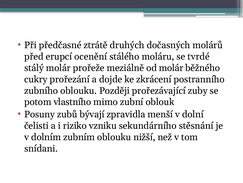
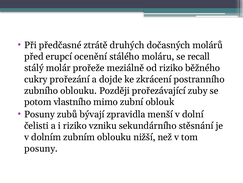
tvrdé: tvrdé -> recall
od molár: molár -> riziko
snídani at (41, 148): snídani -> posuny
